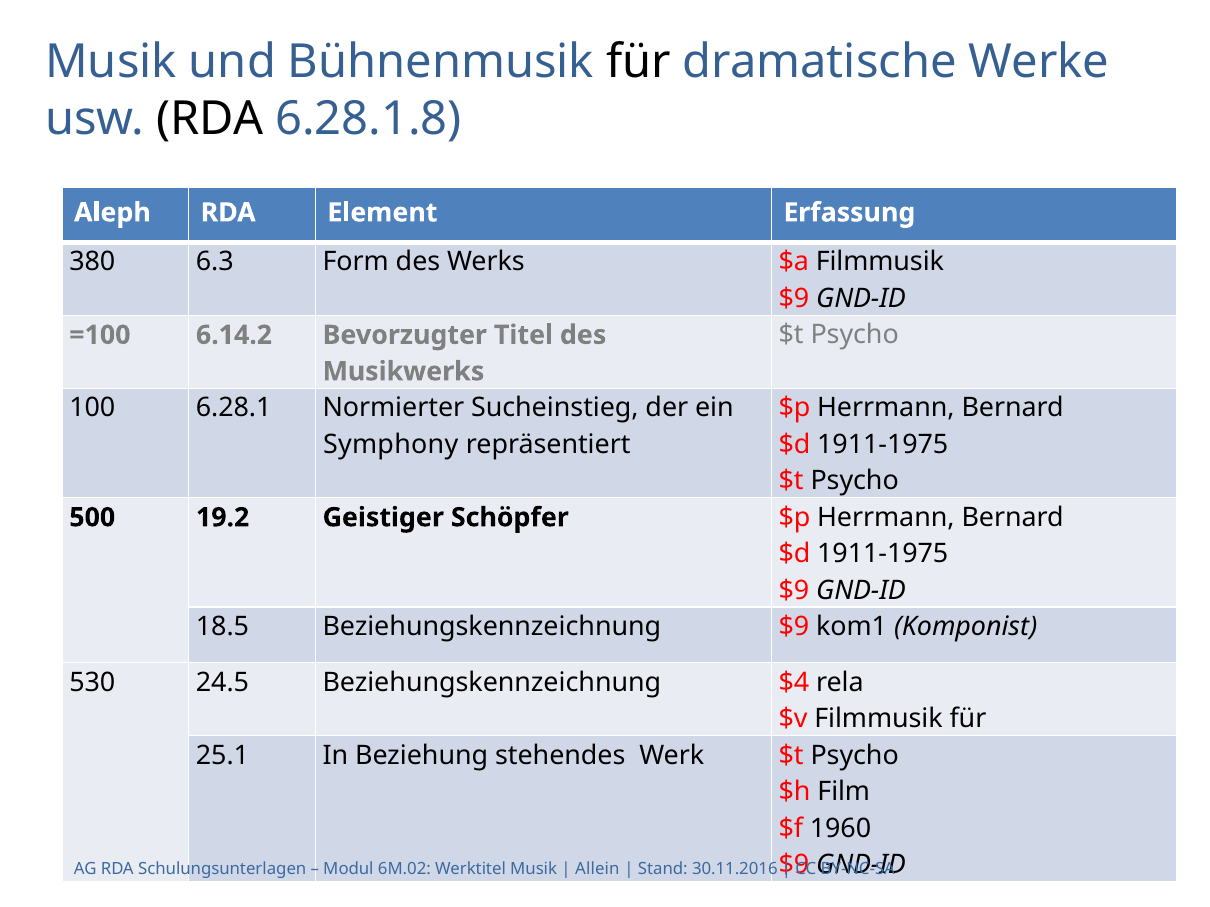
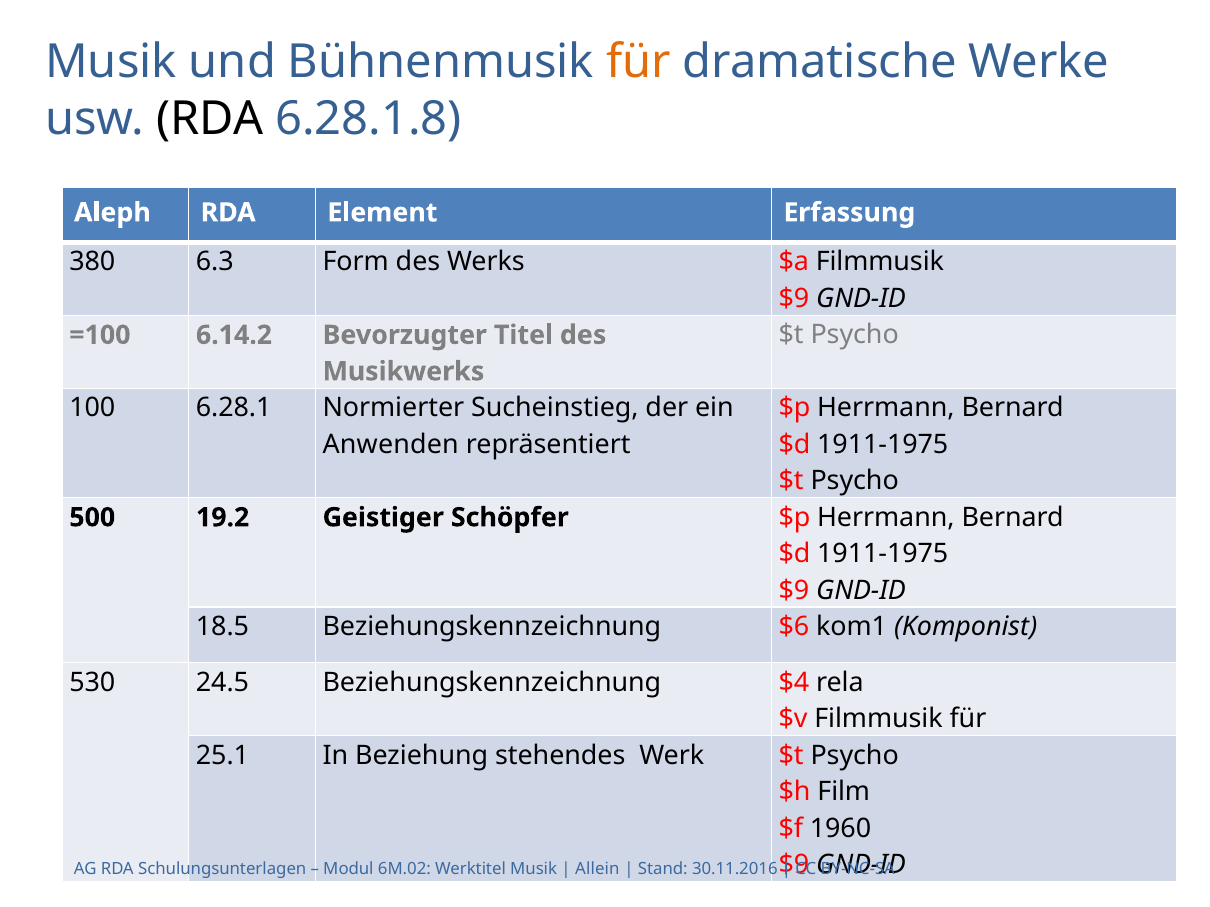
für at (639, 62) colour: black -> orange
Symphony: Symphony -> Anwenden
Beziehungskennzeichnung $9: $9 -> $6
